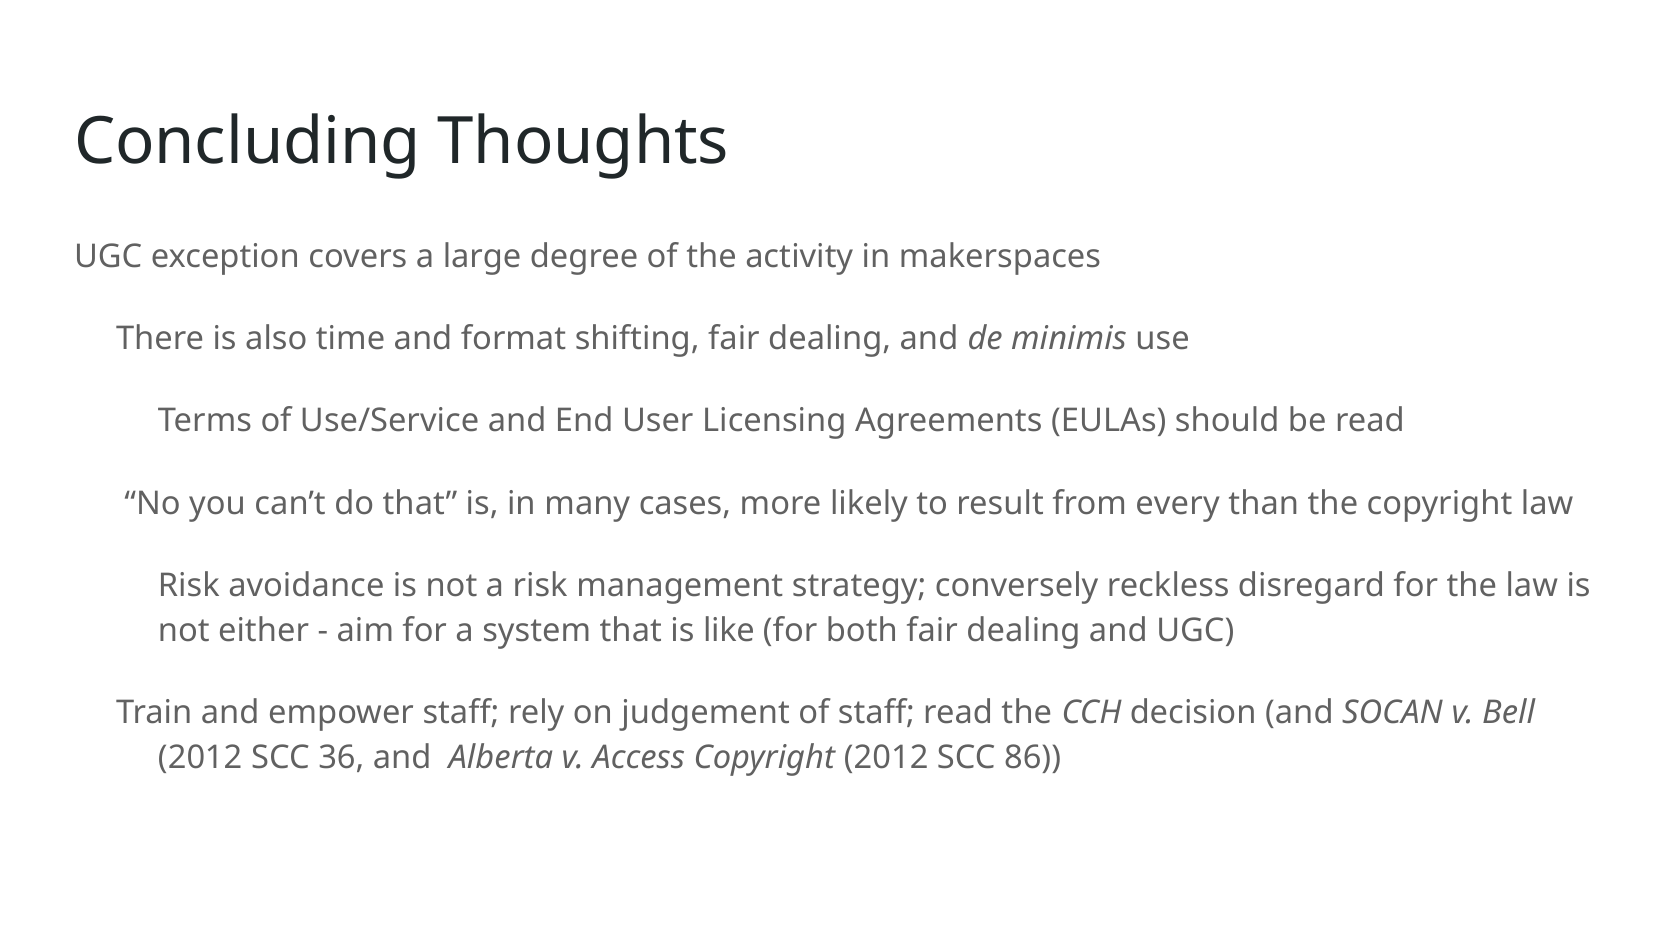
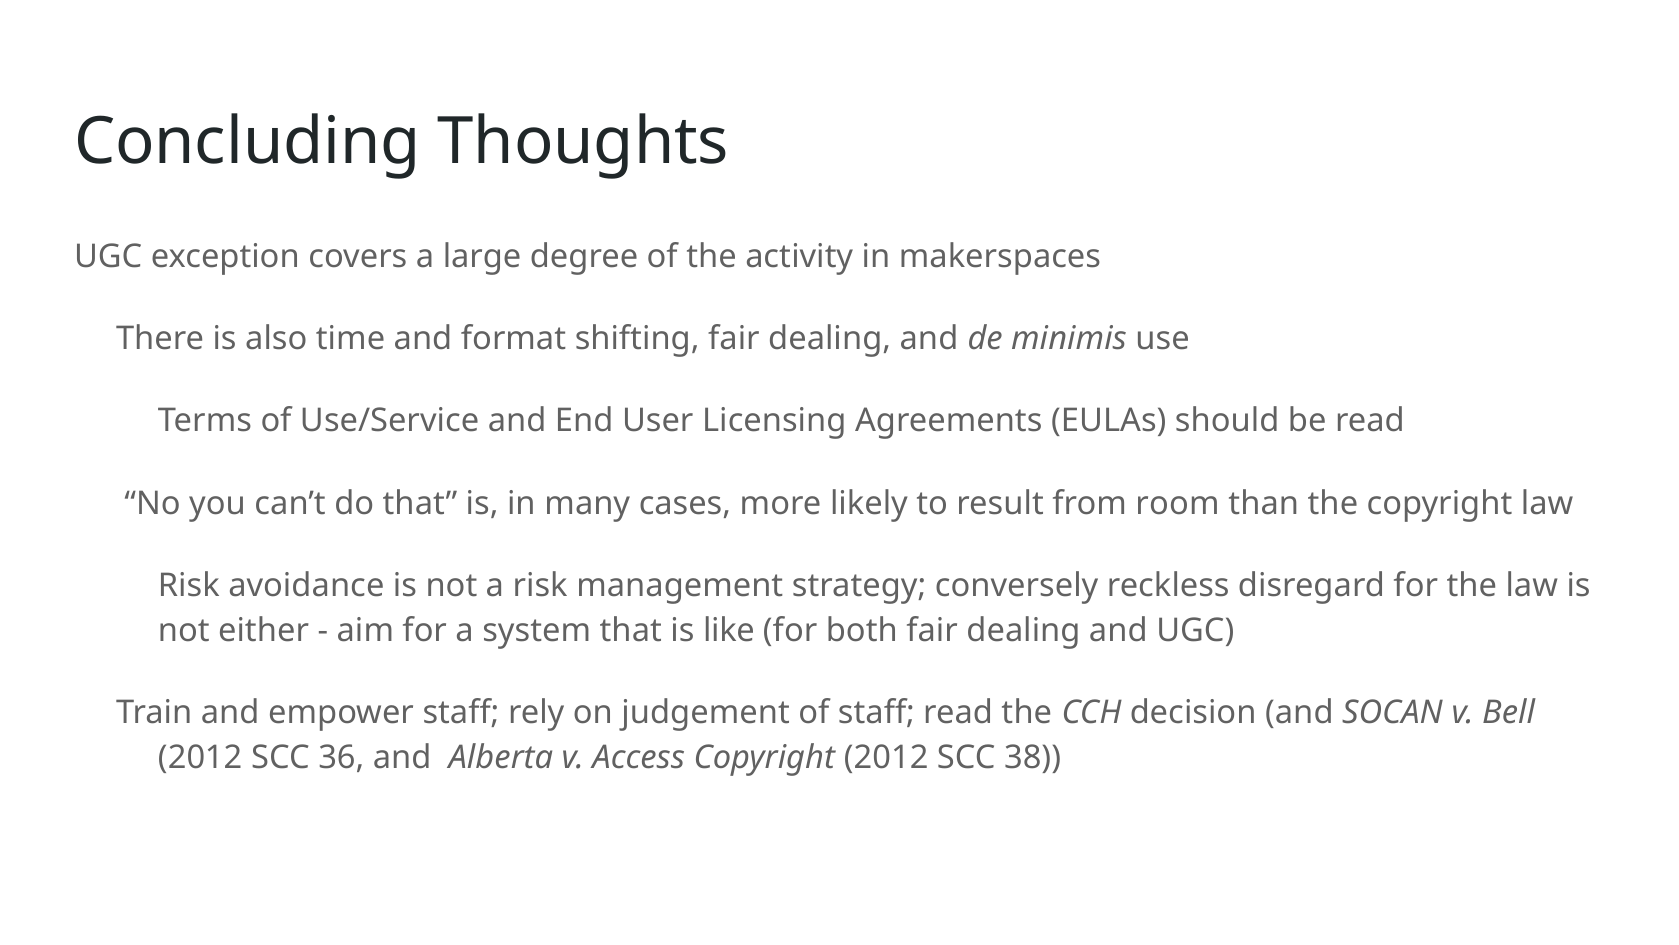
every: every -> room
86: 86 -> 38
